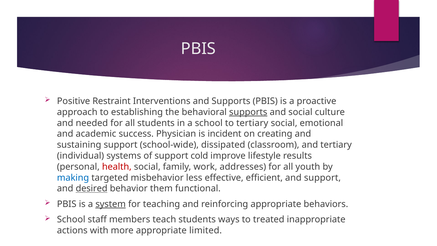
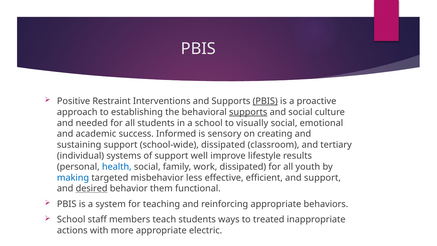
PBIS at (265, 101) underline: none -> present
to tertiary: tertiary -> visually
Physician: Physician -> Informed
incident: incident -> sensory
cold: cold -> well
health colour: red -> blue
work addresses: addresses -> dissipated
system underline: present -> none
limited: limited -> electric
